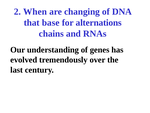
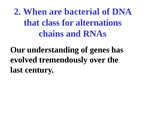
changing: changing -> bacterial
base: base -> class
